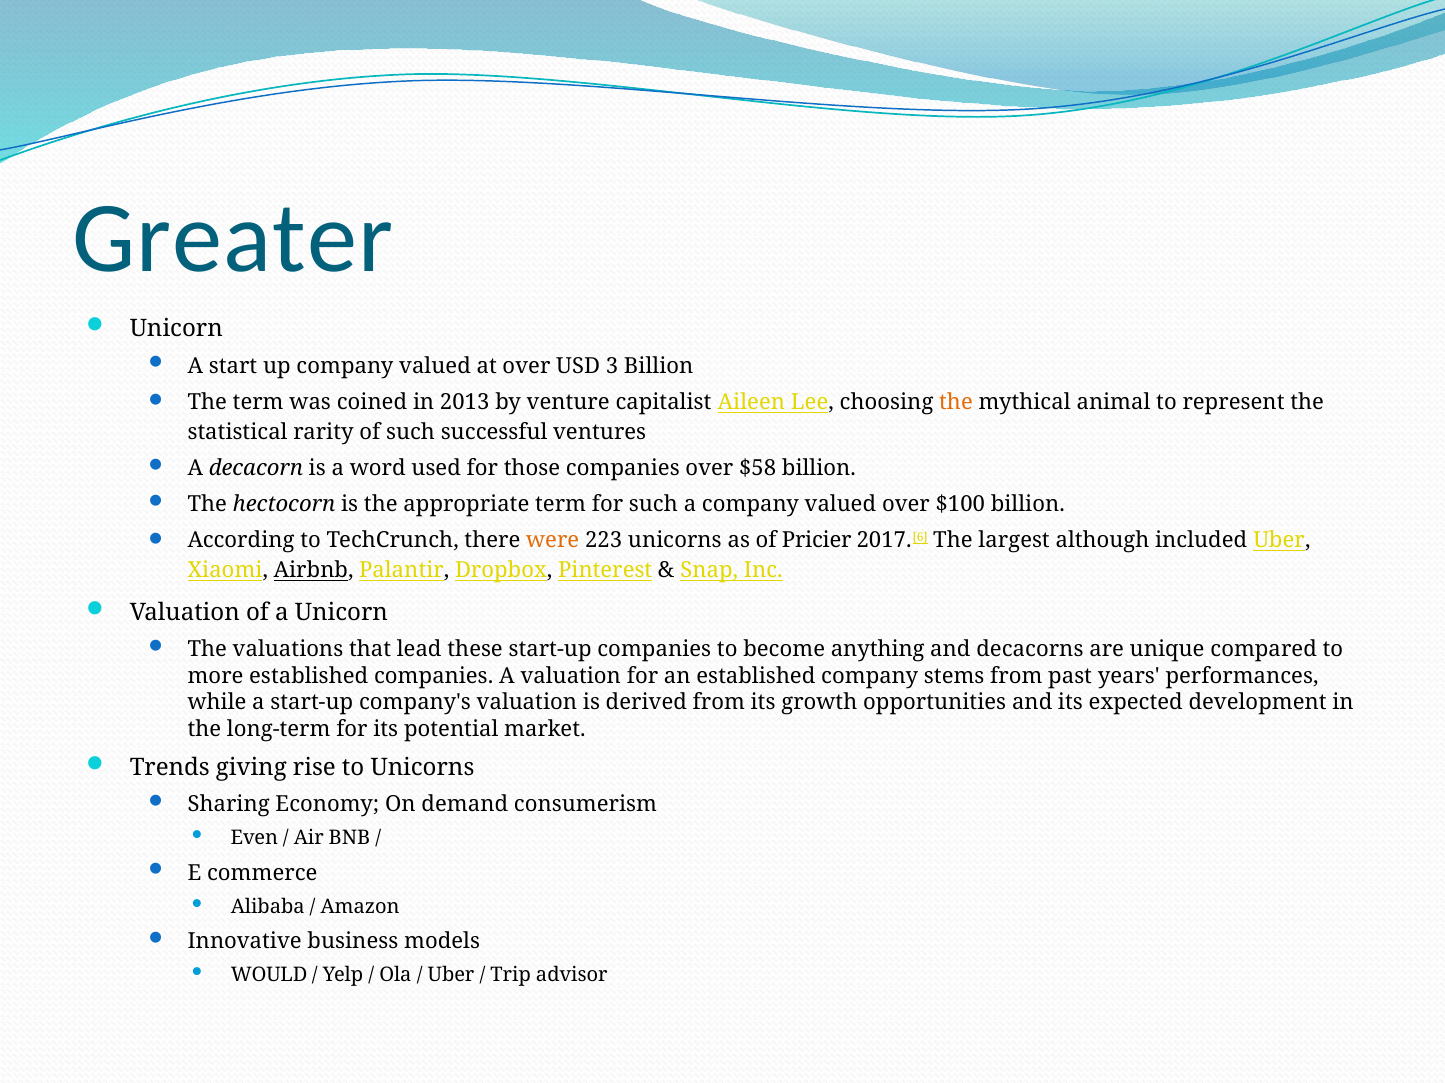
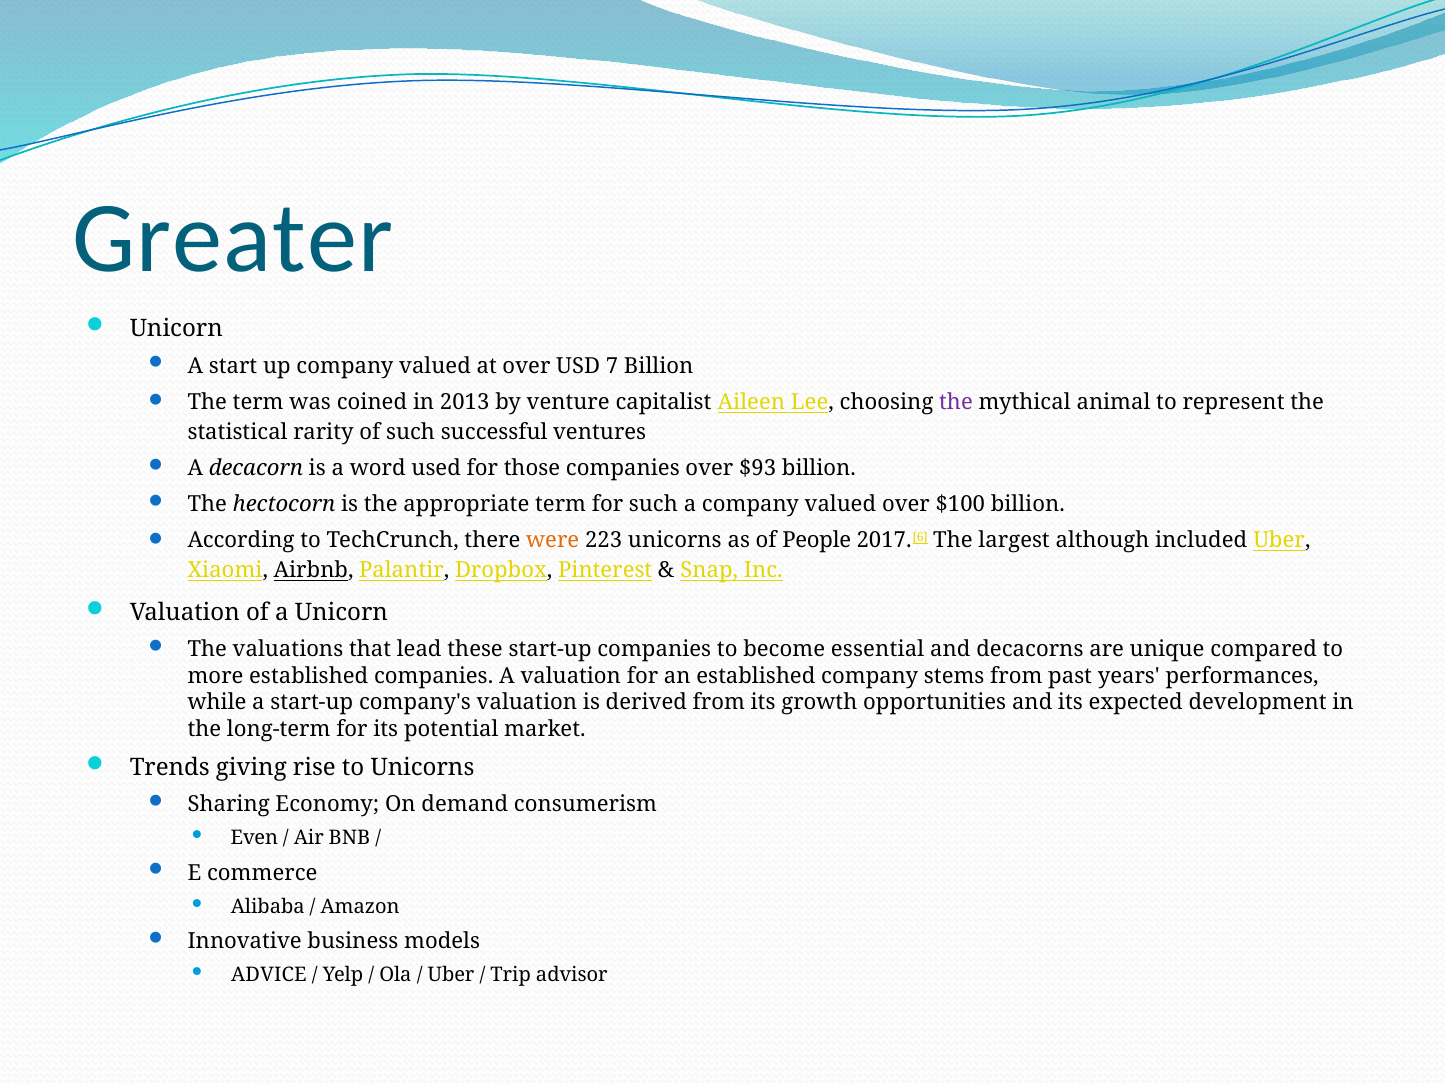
3: 3 -> 7
the at (956, 402) colour: orange -> purple
$58: $58 -> $93
Pricier: Pricier -> People
anything: anything -> essential
WOULD: WOULD -> ADVICE
